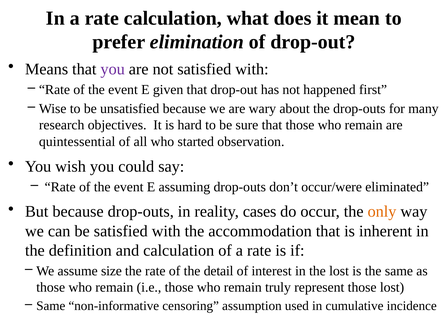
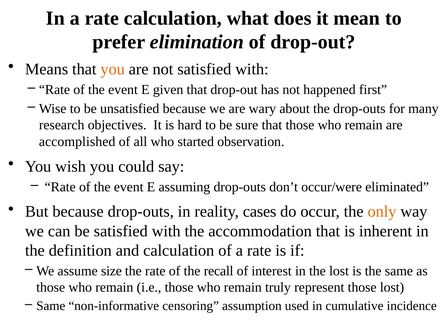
you at (113, 69) colour: purple -> orange
quintessential: quintessential -> accomplished
detail: detail -> recall
